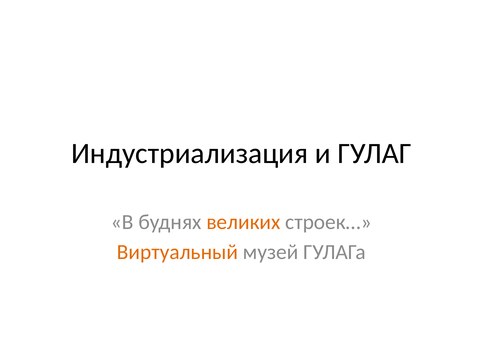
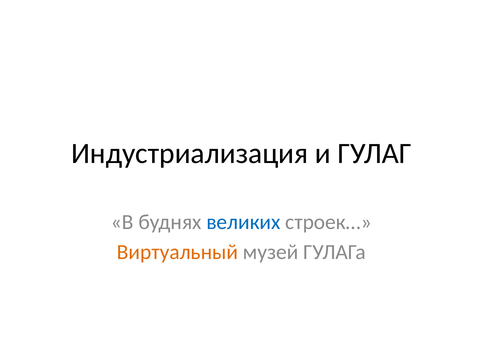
великих colour: orange -> blue
